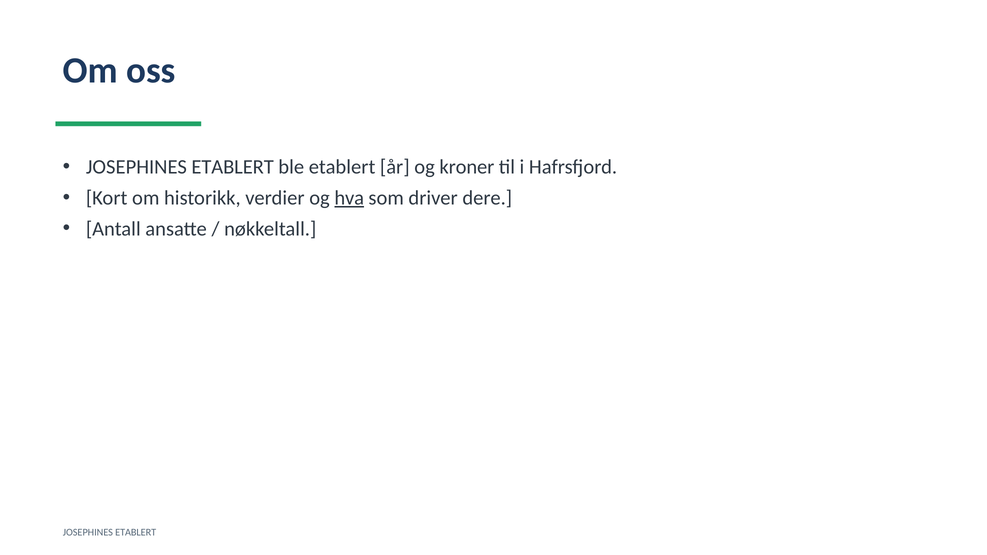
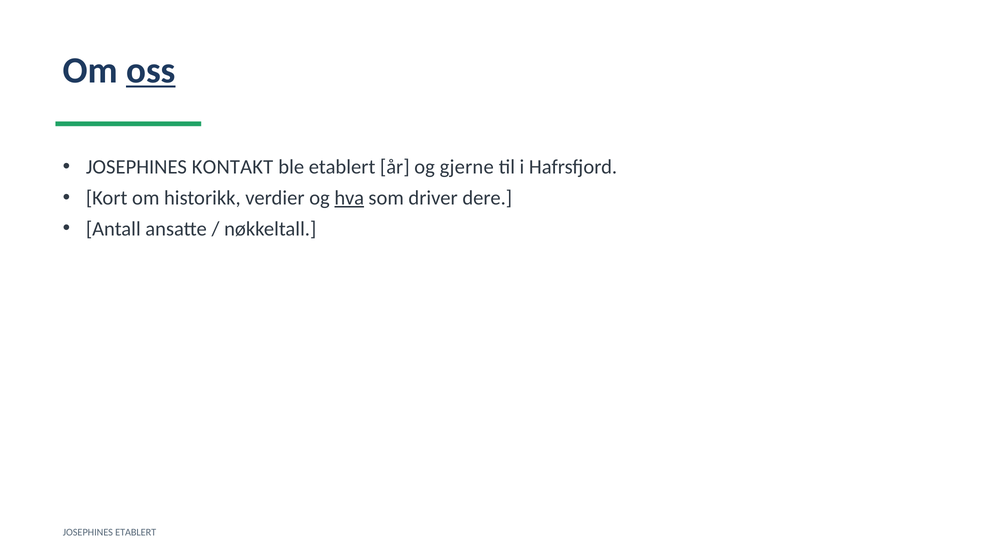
oss underline: none -> present
ETABLERT at (233, 167): ETABLERT -> KONTAKT
kroner: kroner -> gjerne
